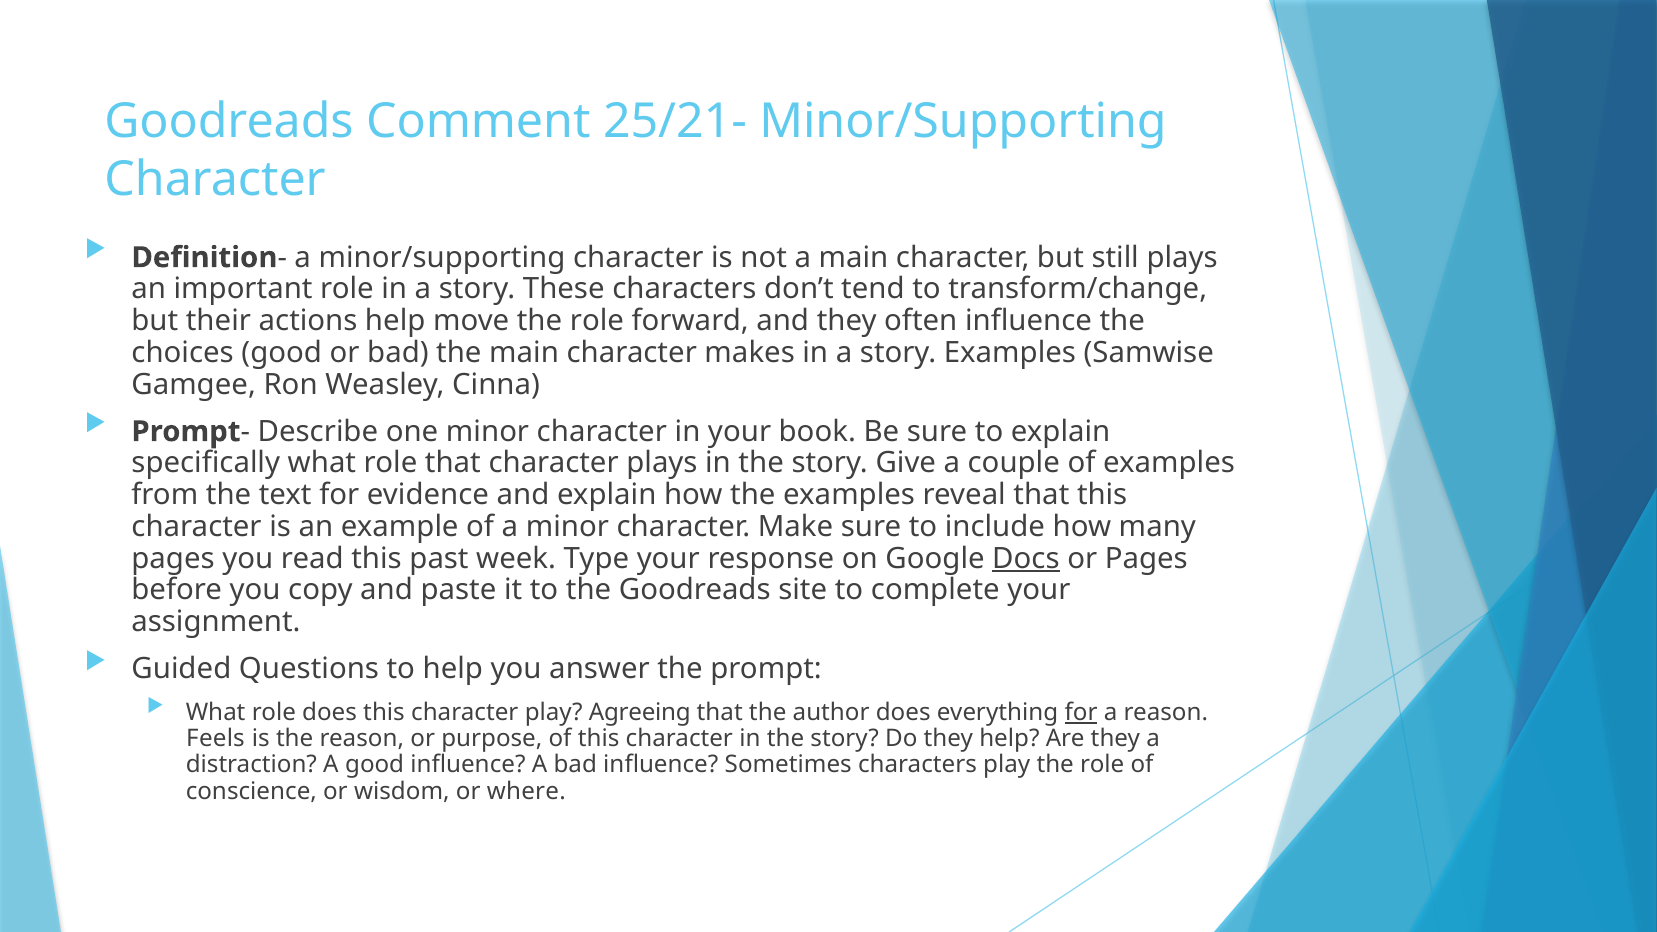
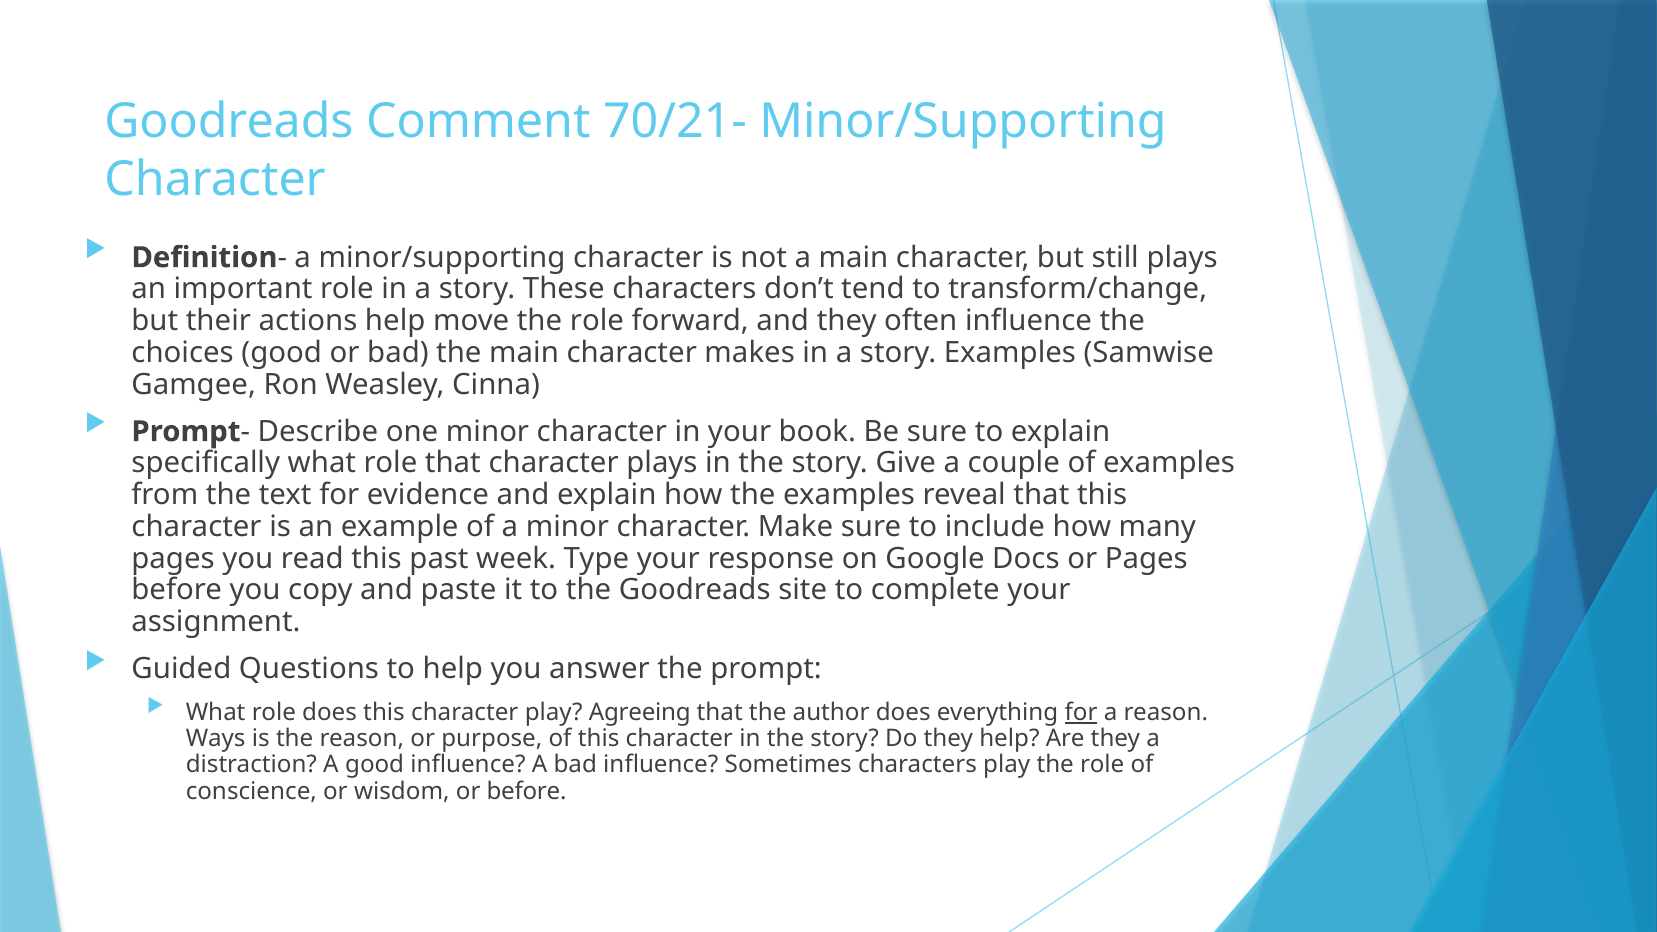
25/21-: 25/21- -> 70/21-
Docs underline: present -> none
Feels: Feels -> Ways
or where: where -> before
